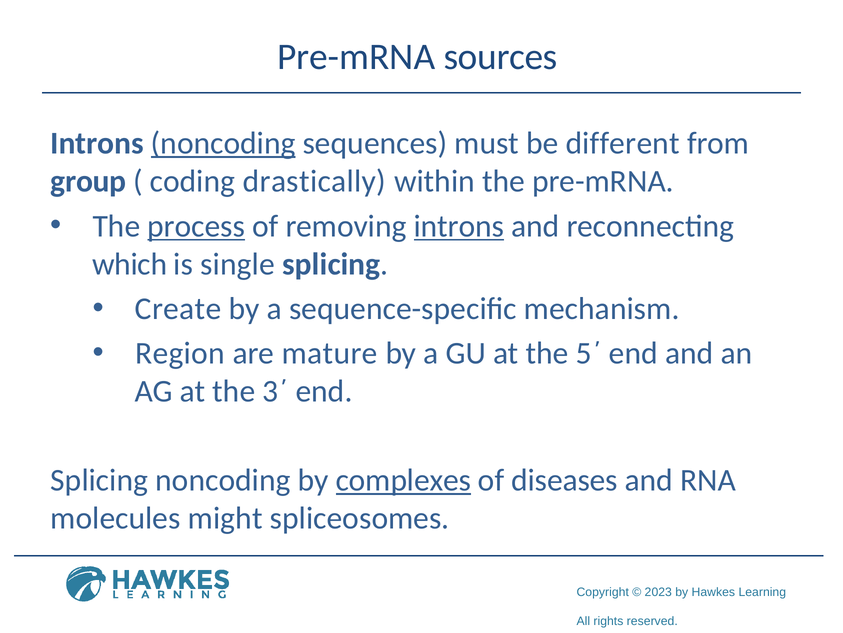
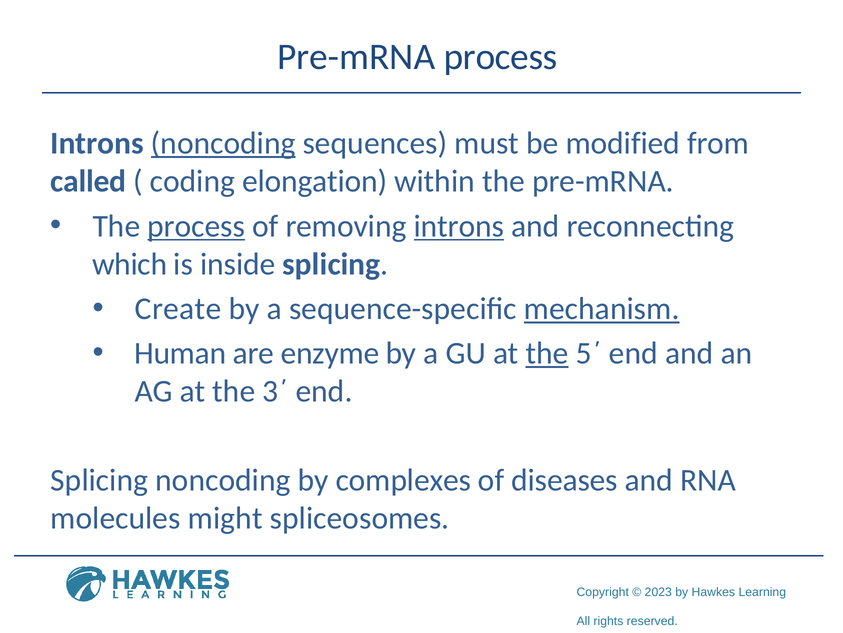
Pre-mRNA sources: sources -> process
different: different -> modified
group: group -> called
drastically: drastically -> elongation
single: single -> inside
mechanism underline: none -> present
Region: Region -> Human
mature: mature -> enzyme
the at (547, 353) underline: none -> present
complexes underline: present -> none
